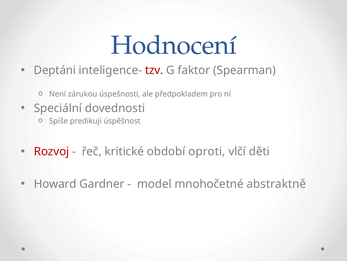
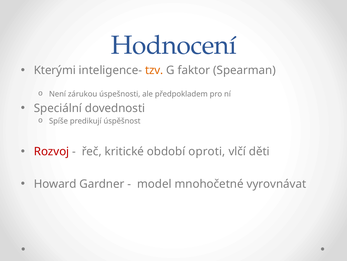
Deptáni: Deptáni -> Kterými
tzv colour: red -> orange
abstraktně: abstraktně -> vyrovnávat
